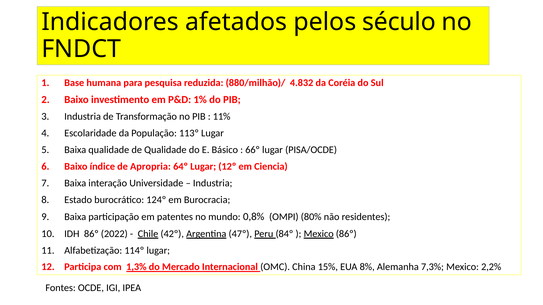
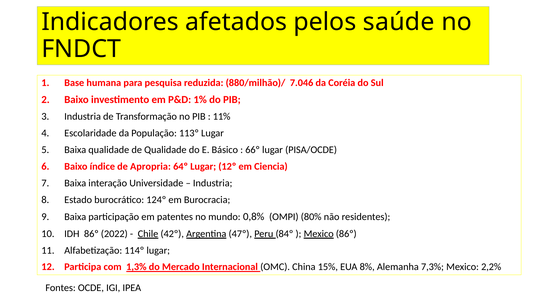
século: século -> saúde
4.832: 4.832 -> 7.046
